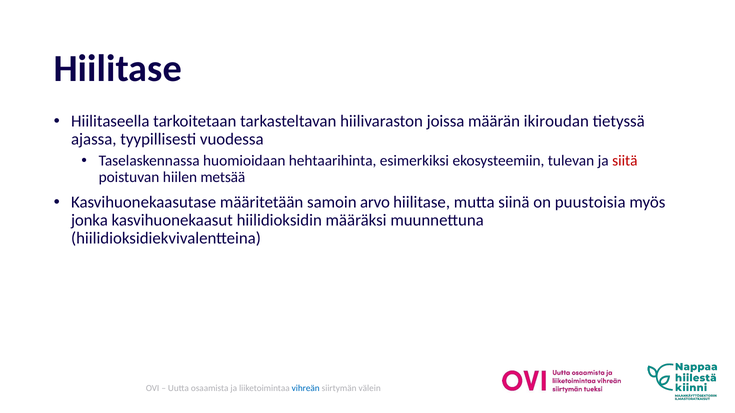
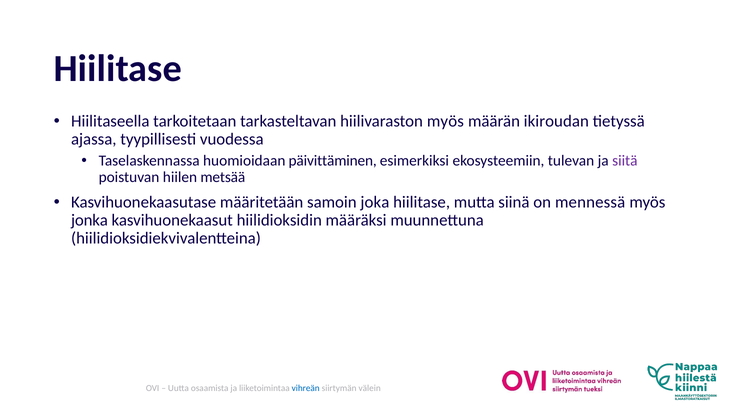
hiilivaraston joissa: joissa -> myös
hehtaarihinta: hehtaarihinta -> päivittäminen
siitä colour: red -> purple
arvo: arvo -> joka
puustoisia: puustoisia -> mennessä
